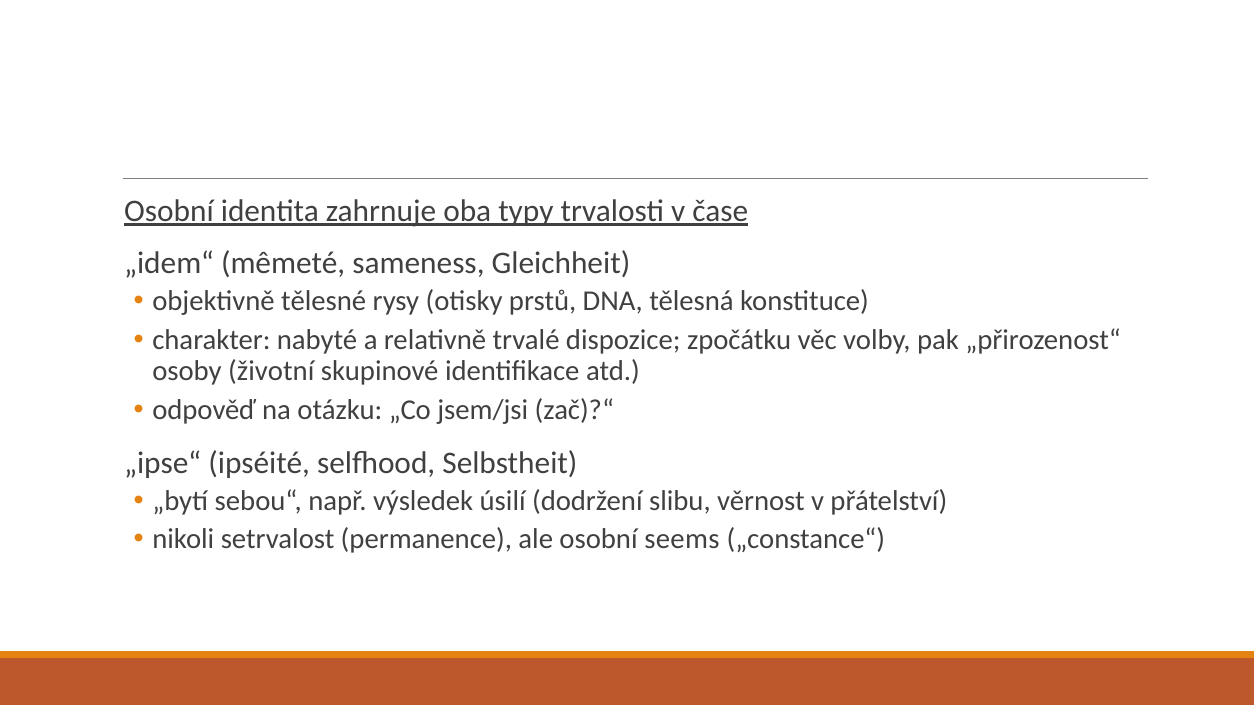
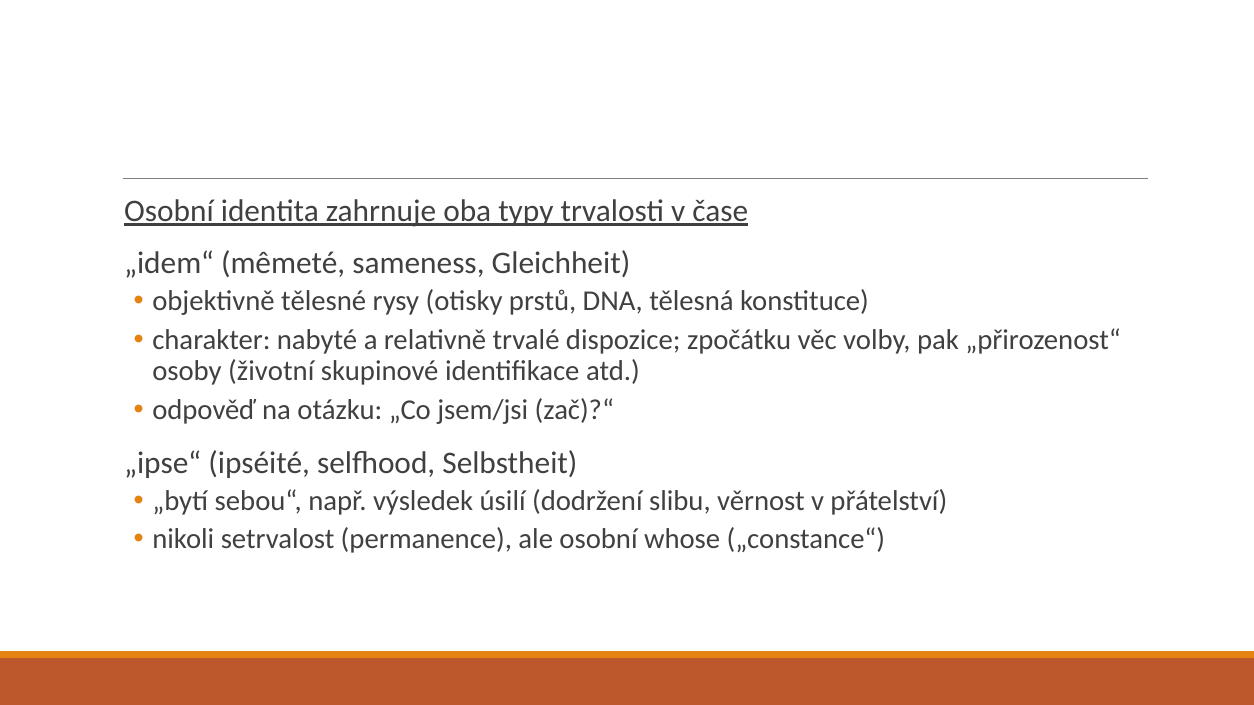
seems: seems -> whose
